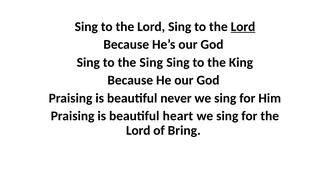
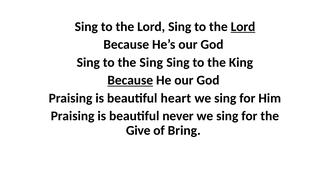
Because at (130, 81) underline: none -> present
never: never -> heart
heart: heart -> never
Lord at (138, 131): Lord -> Give
